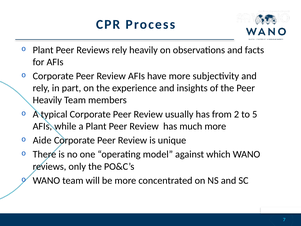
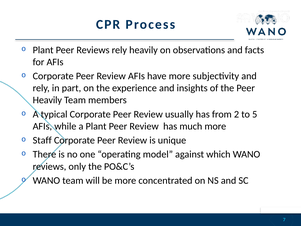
Aide: Aide -> Staff
